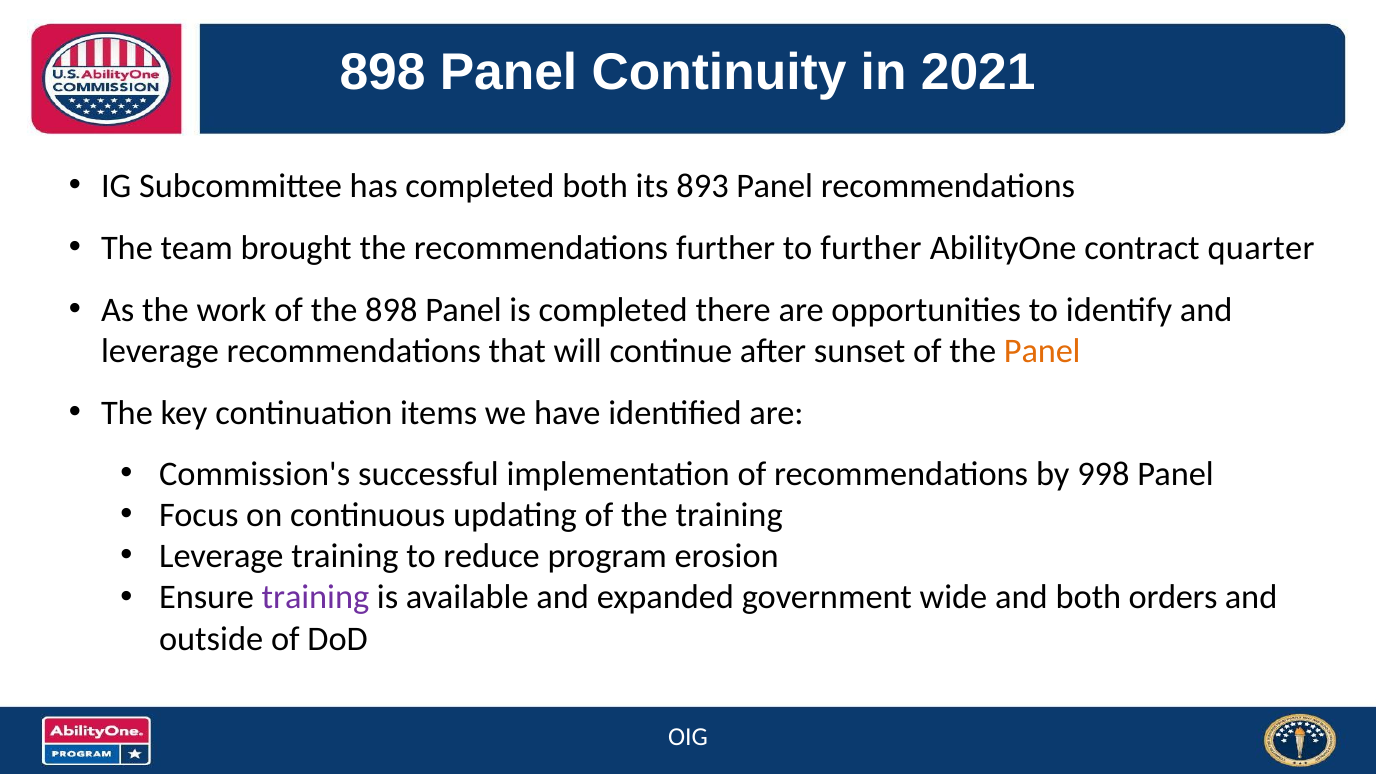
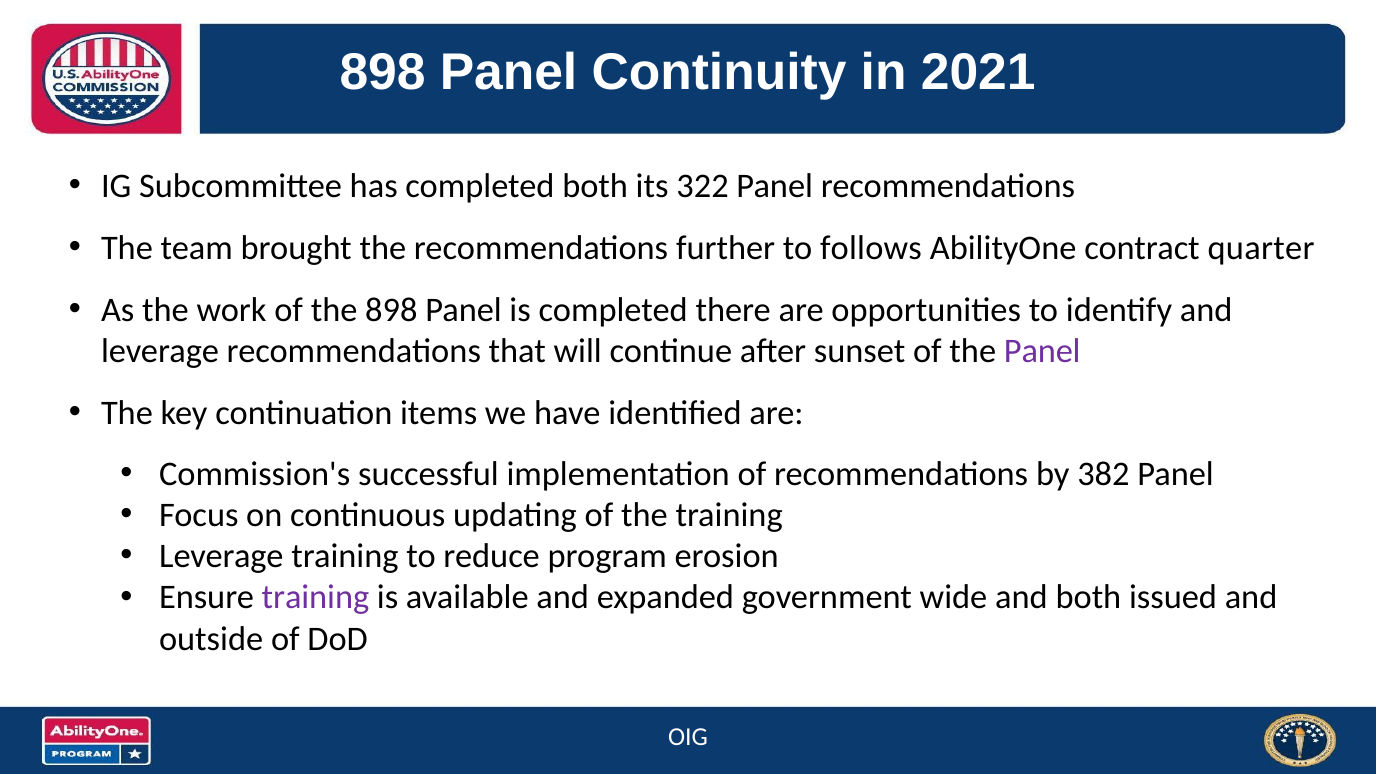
893: 893 -> 322
to further: further -> follows
Panel at (1042, 352) colour: orange -> purple
998: 998 -> 382
orders: orders -> issued
